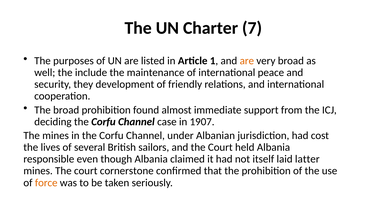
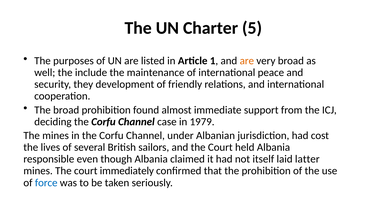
7: 7 -> 5
1907: 1907 -> 1979
cornerstone: cornerstone -> immediately
force colour: orange -> blue
